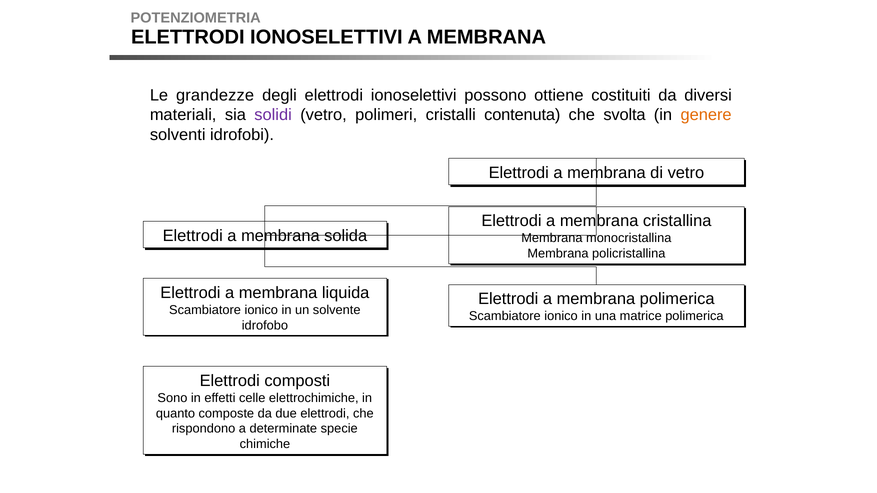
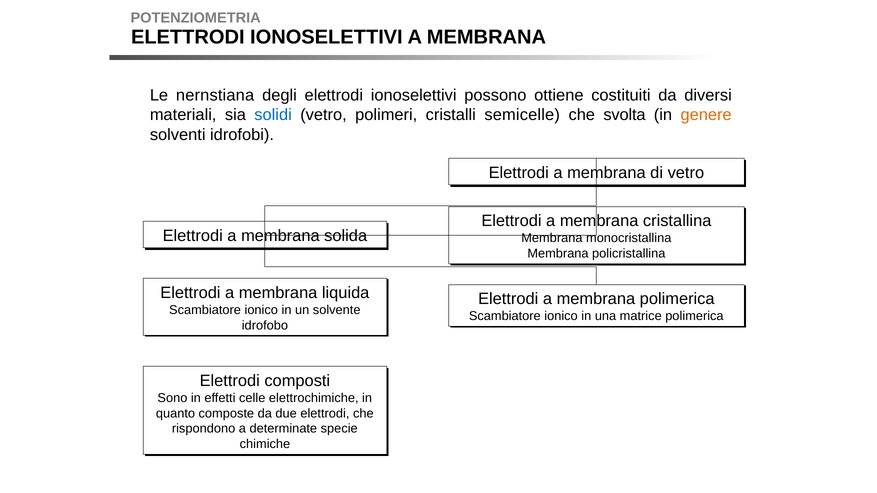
grandezze: grandezze -> nernstiana
solidi colour: purple -> blue
contenuta: contenuta -> semicelle
